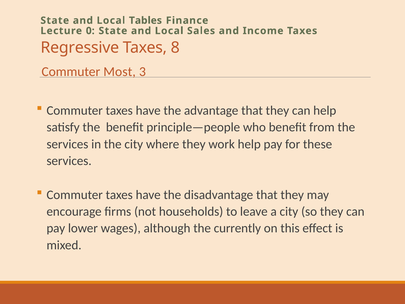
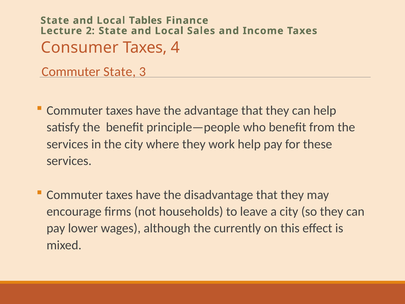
0: 0 -> 2
Regressive: Regressive -> Consumer
8: 8 -> 4
Commuter Most: Most -> State
